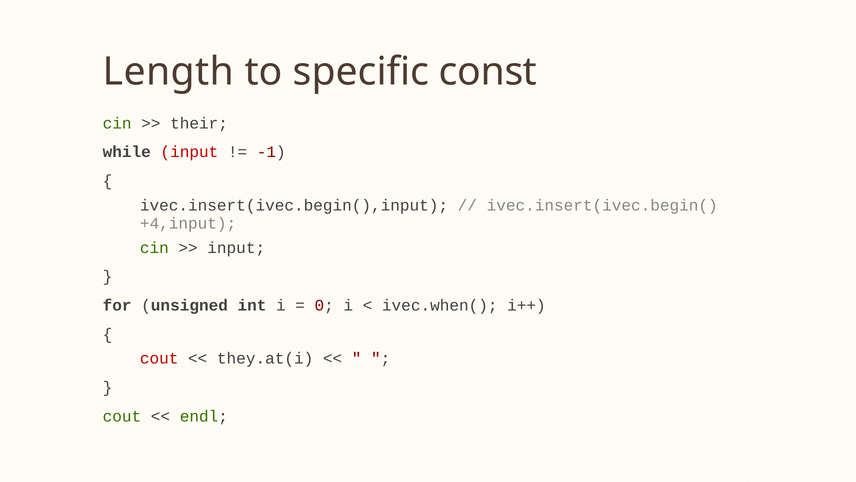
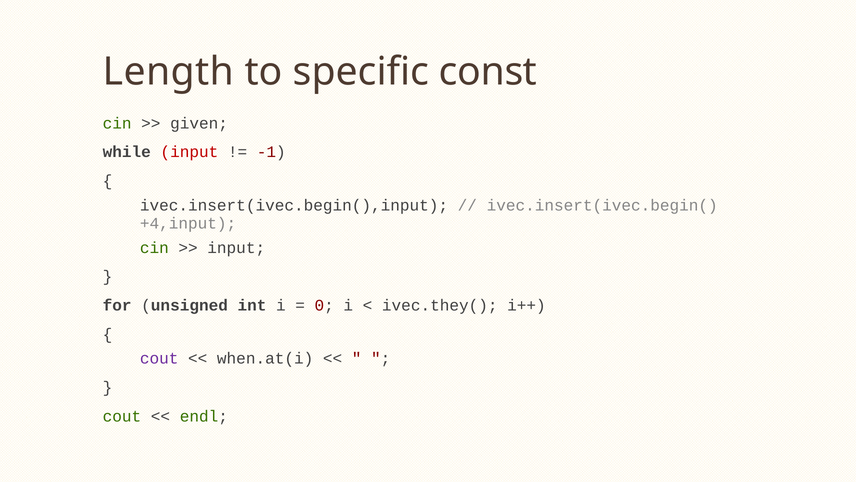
their: their -> given
ivec.when(: ivec.when( -> ivec.they(
cout at (159, 358) colour: red -> purple
they.at(i: they.at(i -> when.at(i
